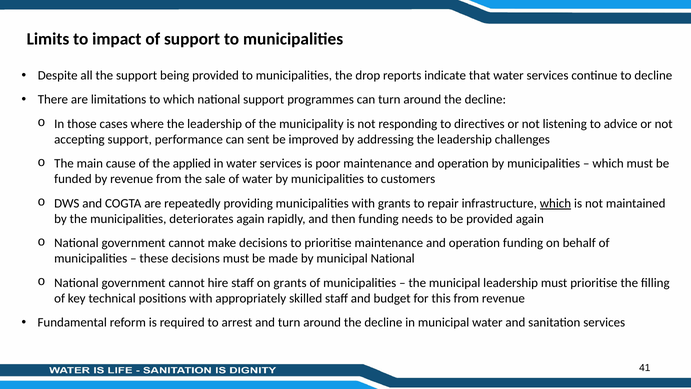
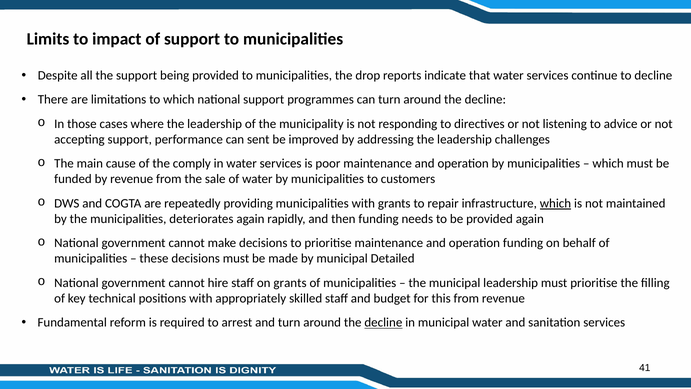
applied: applied -> comply
municipal National: National -> Detailed
decline at (383, 322) underline: none -> present
